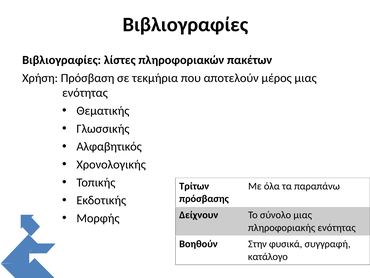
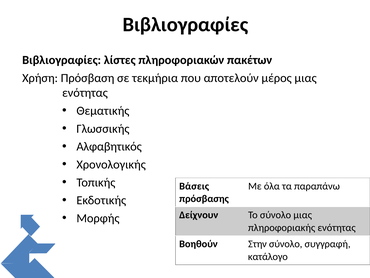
Τρίτων: Τρίτων -> Βάσεις
Στην φυσικά: φυσικά -> σύνολο
